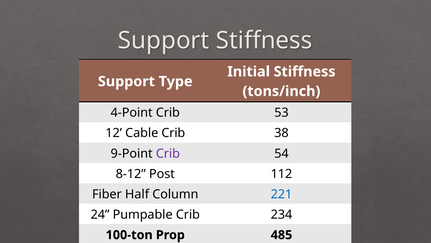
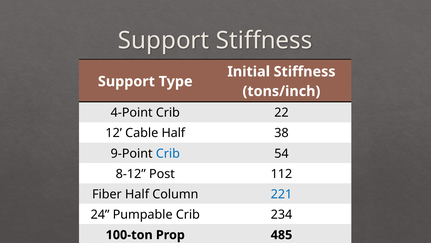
53: 53 -> 22
Cable Crib: Crib -> Half
Crib at (168, 153) colour: purple -> blue
